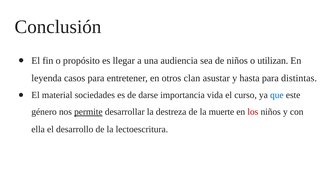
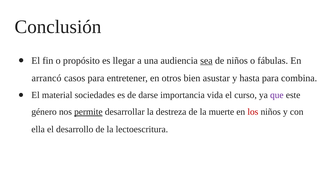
sea underline: none -> present
utilizan: utilizan -> fábulas
leyenda: leyenda -> arrancó
clan: clan -> bien
distintas: distintas -> combina
que colour: blue -> purple
